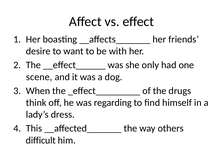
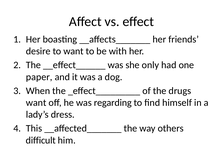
scene: scene -> paper
think at (36, 103): think -> want
